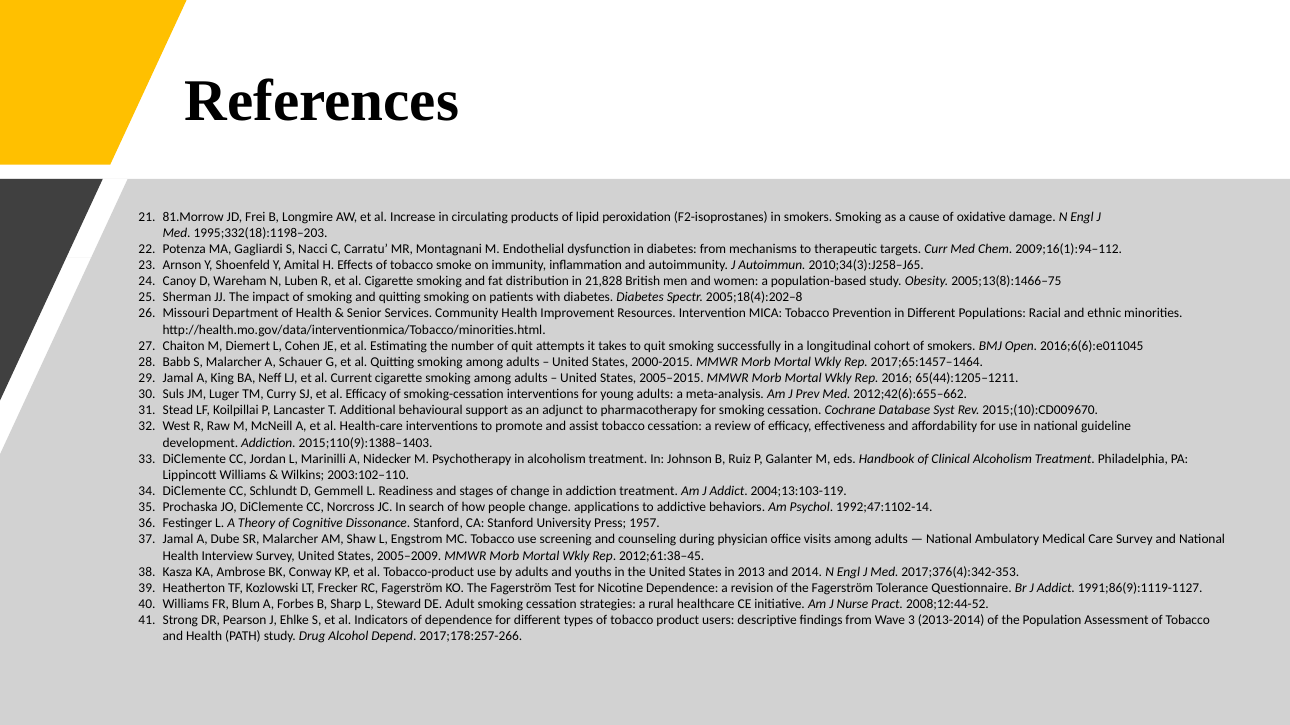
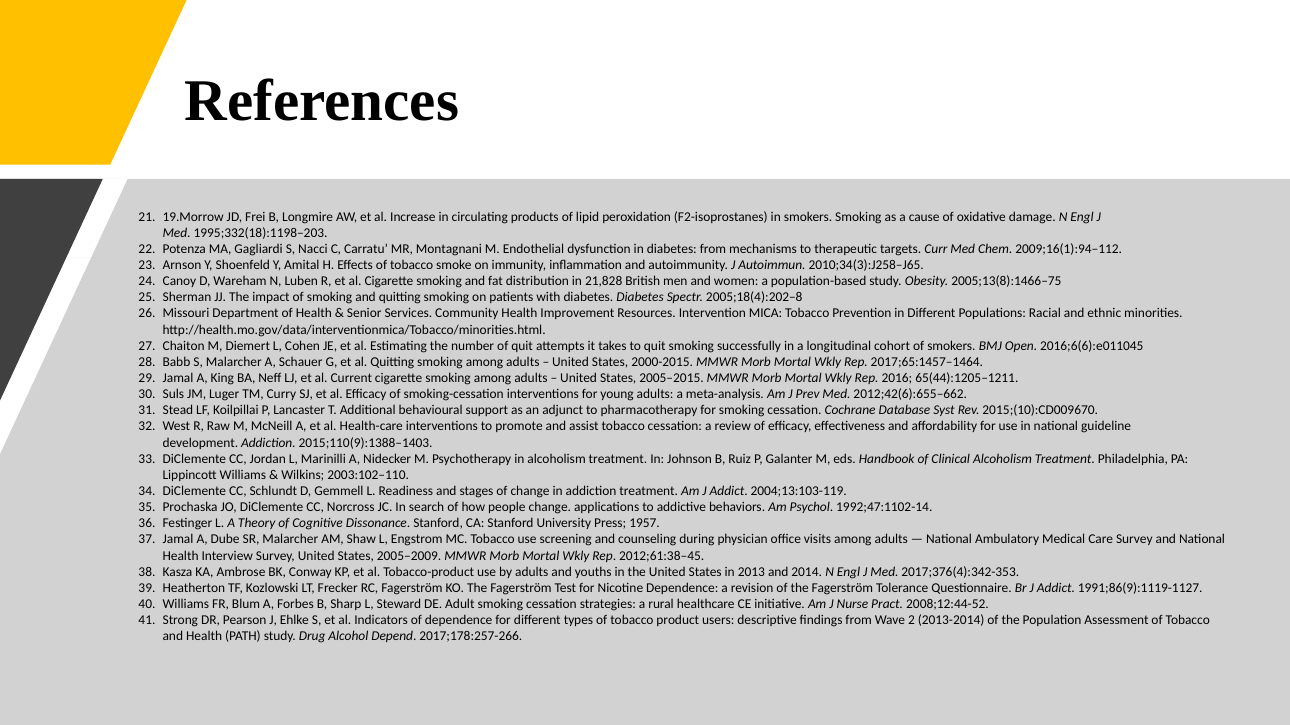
81.Morrow: 81.Morrow -> 19.Morrow
3: 3 -> 2
